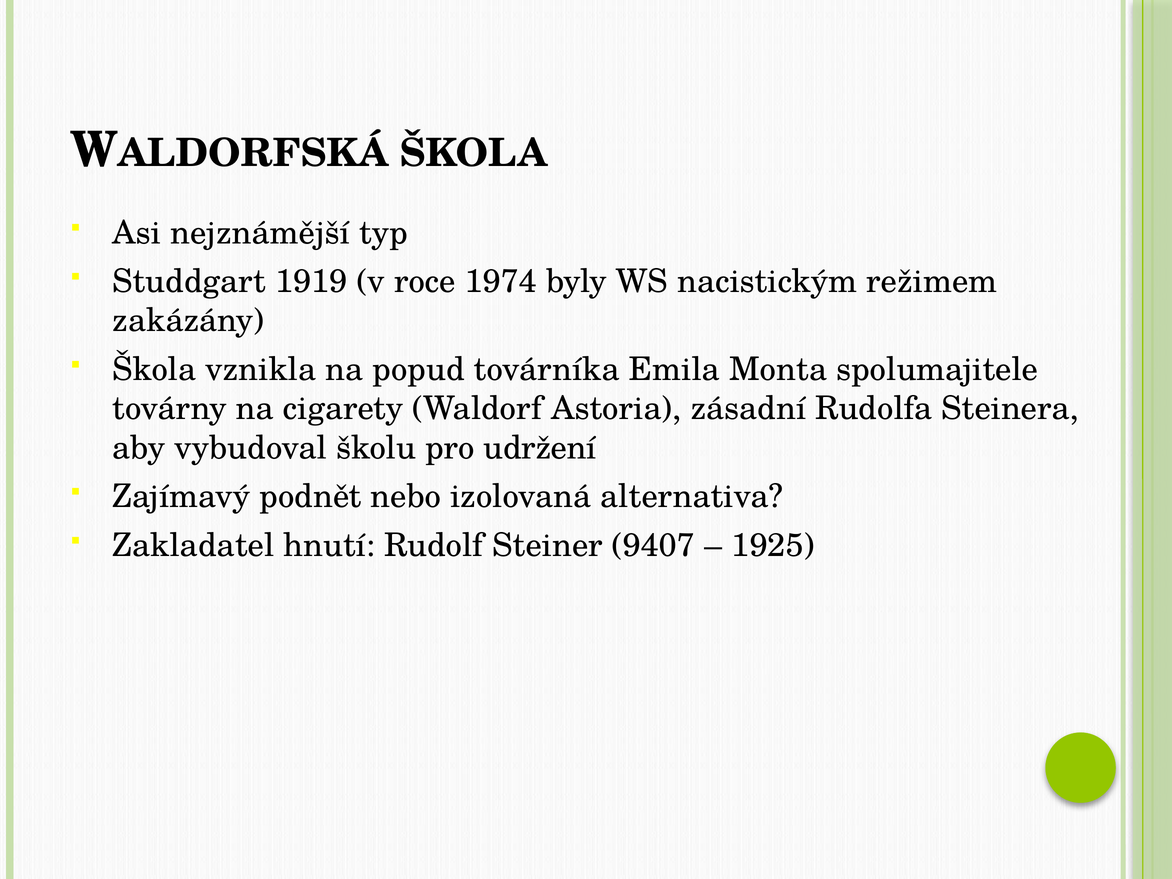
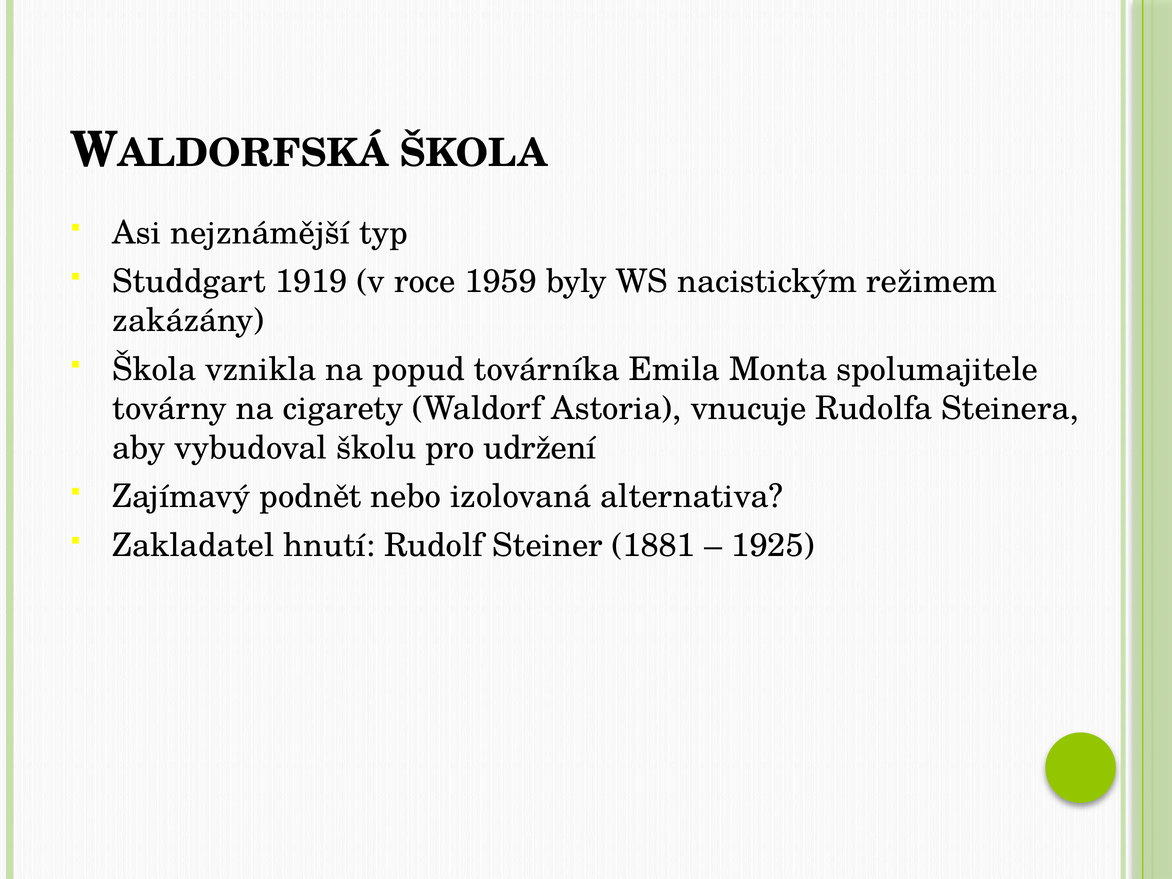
1974: 1974 -> 1959
zásadní: zásadní -> vnucuje
9407: 9407 -> 1881
